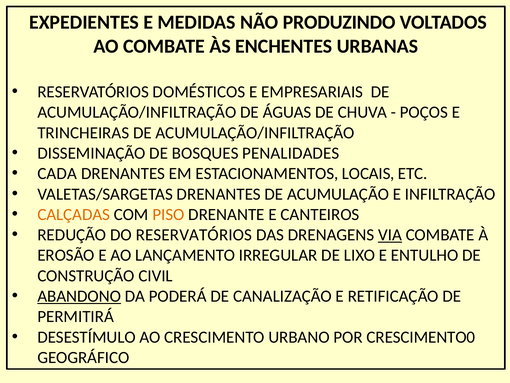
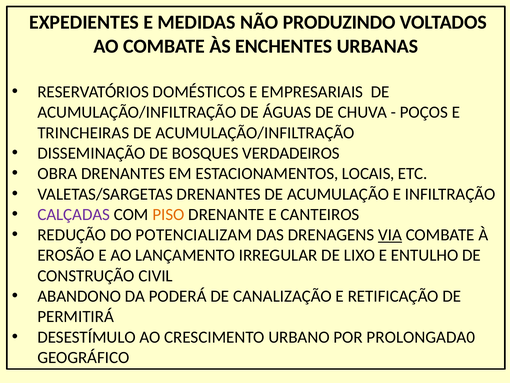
PENALIDADES: PENALIDADES -> VERDADEIROS
CADA: CADA -> OBRA
CALÇADAS colour: orange -> purple
DO RESERVATÓRIOS: RESERVATÓRIOS -> POTENCIALIZAM
ABANDONO underline: present -> none
CRESCIMENTO0: CRESCIMENTO0 -> PROLONGADA0
